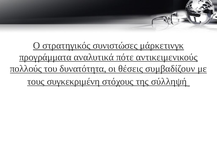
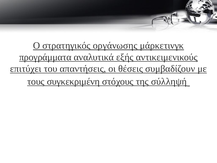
συνιστώσες: συνιστώσες -> οργάνωσης
πότε: πότε -> εξής
πολλούς: πολλούς -> επιτύχει
δυνατότητα: δυνατότητα -> απαντήσεις
